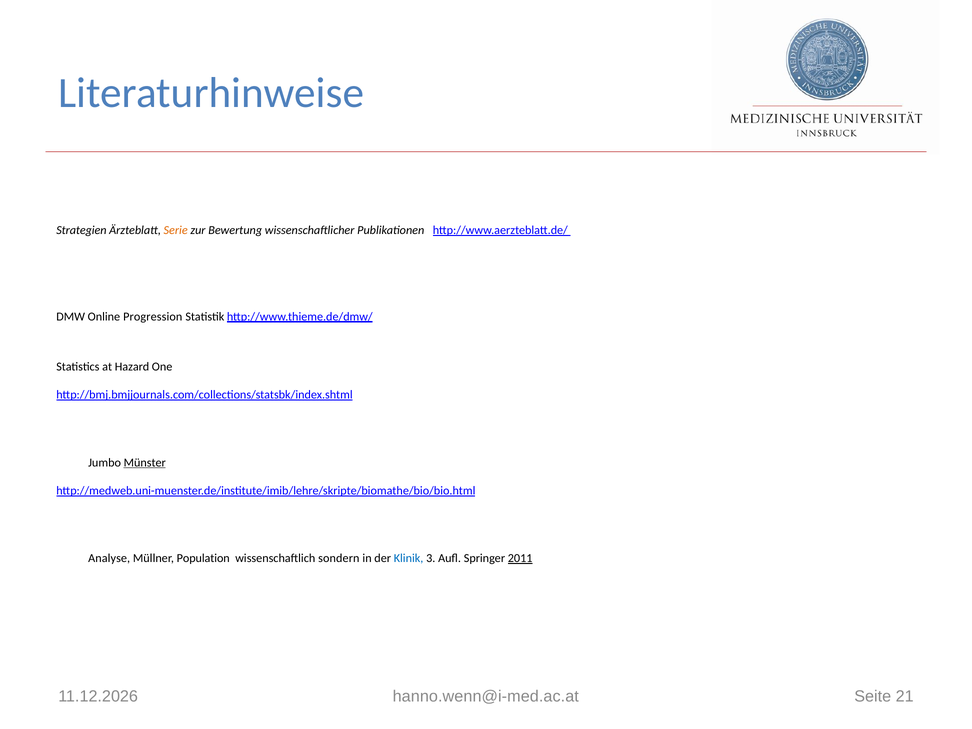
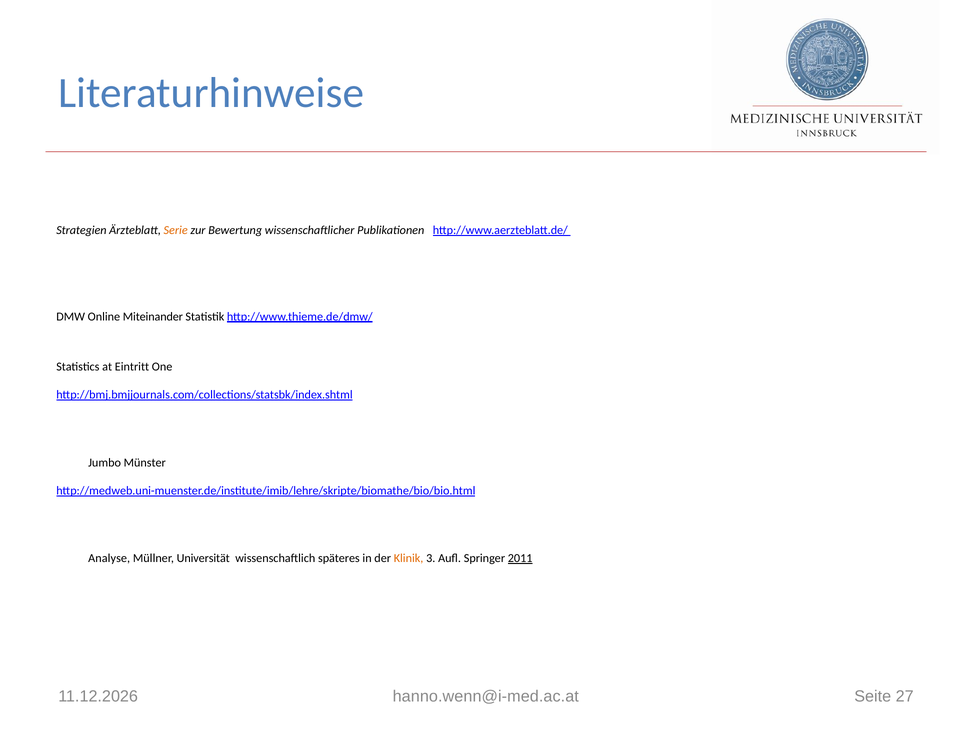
Progression: Progression -> Miteinander
Hazard: Hazard -> Eintritt
Münster underline: present -> none
Population: Population -> Universität
sondern: sondern -> späteres
Klinik colour: blue -> orange
21: 21 -> 27
